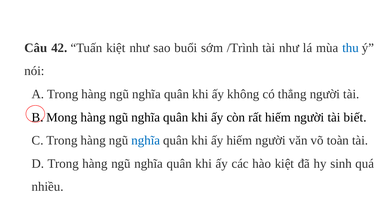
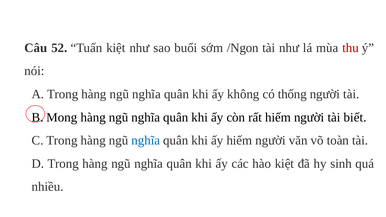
42: 42 -> 52
/Trình: /Trình -> /Ngon
thu colour: blue -> red
thẳng: thẳng -> thống
